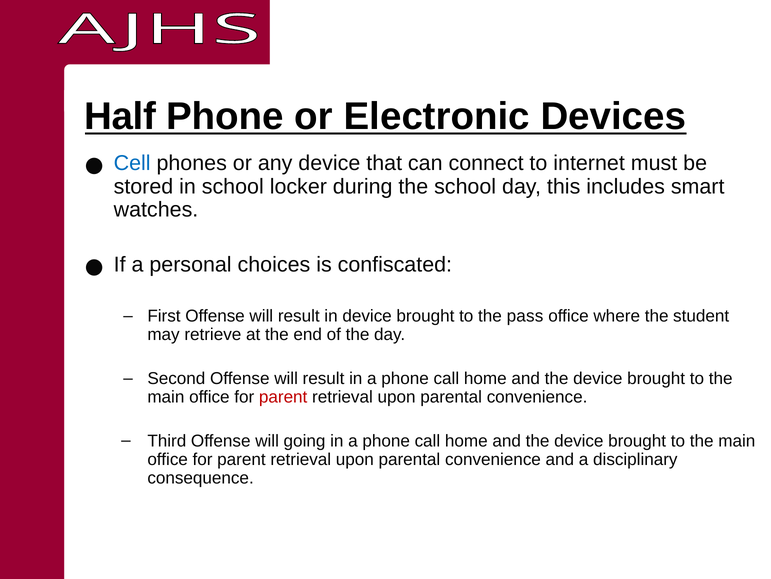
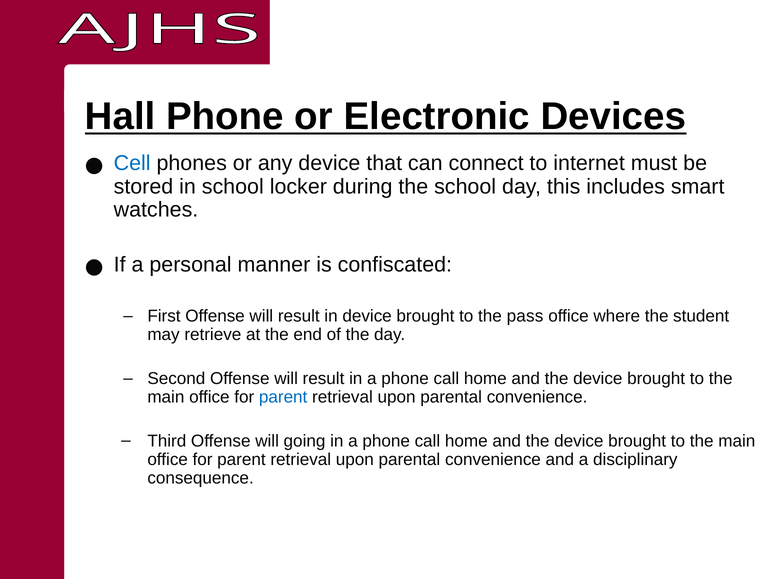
Half: Half -> Hall
choices: choices -> manner
parent at (283, 397) colour: red -> blue
